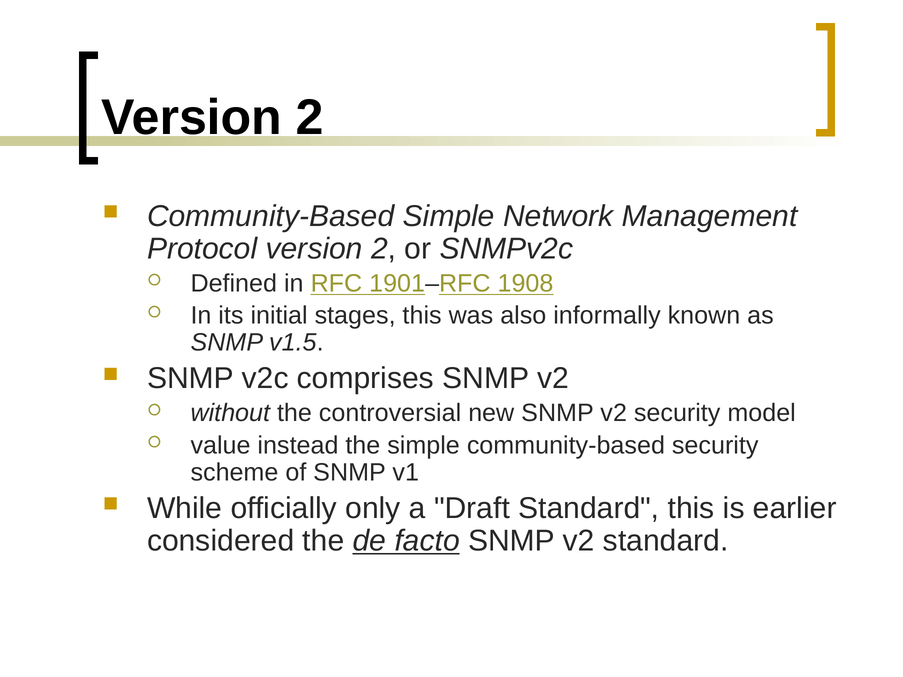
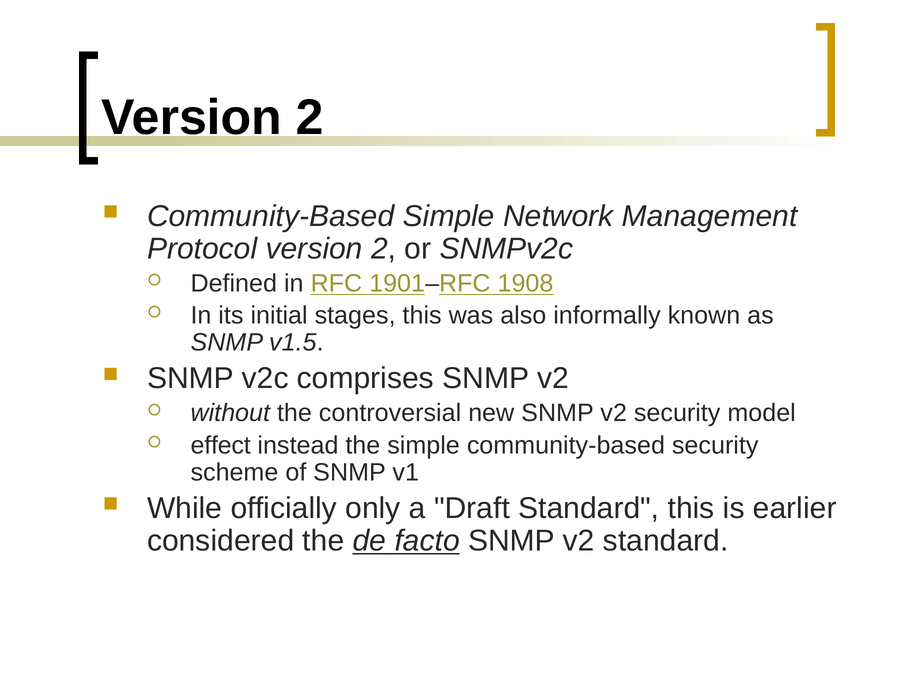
value: value -> effect
